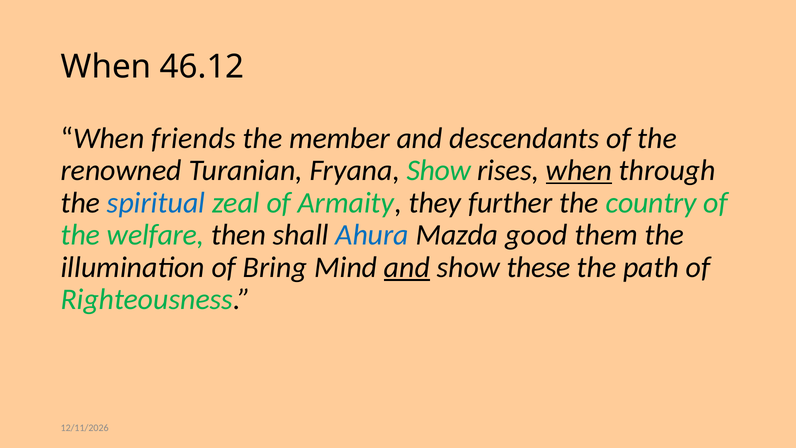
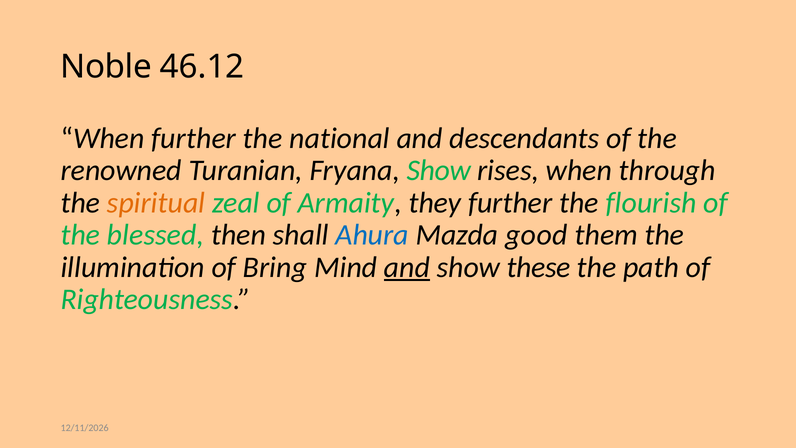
When at (106, 67): When -> Noble
When friends: friends -> further
member: member -> national
when at (579, 170) underline: present -> none
spiritual colour: blue -> orange
country: country -> flourish
welfare: welfare -> blessed
